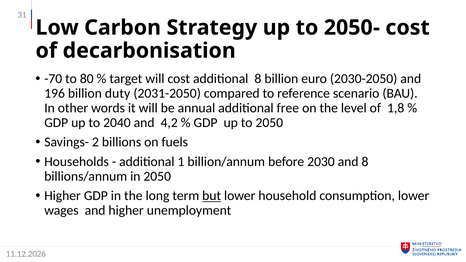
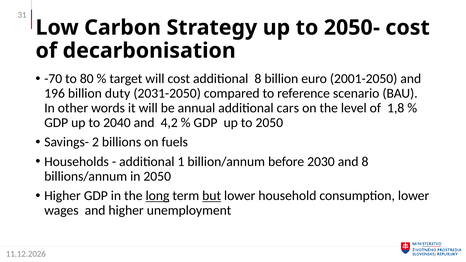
2030-2050: 2030-2050 -> 2001-2050
free: free -> cars
long underline: none -> present
